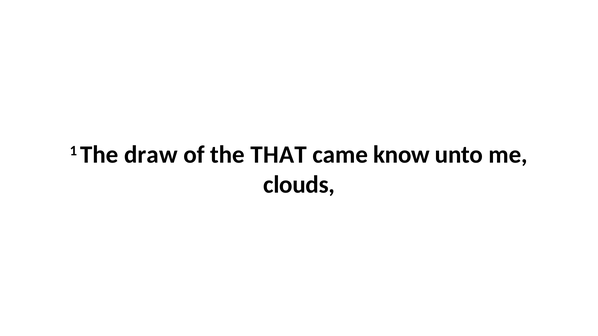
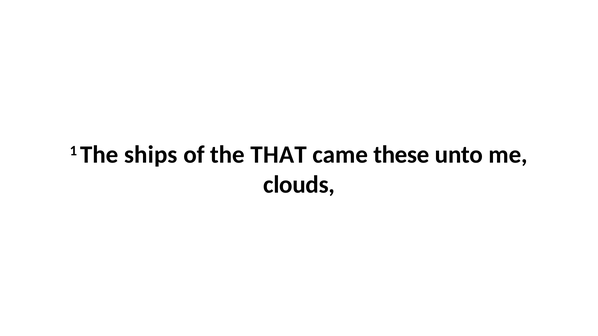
draw: draw -> ships
know: know -> these
